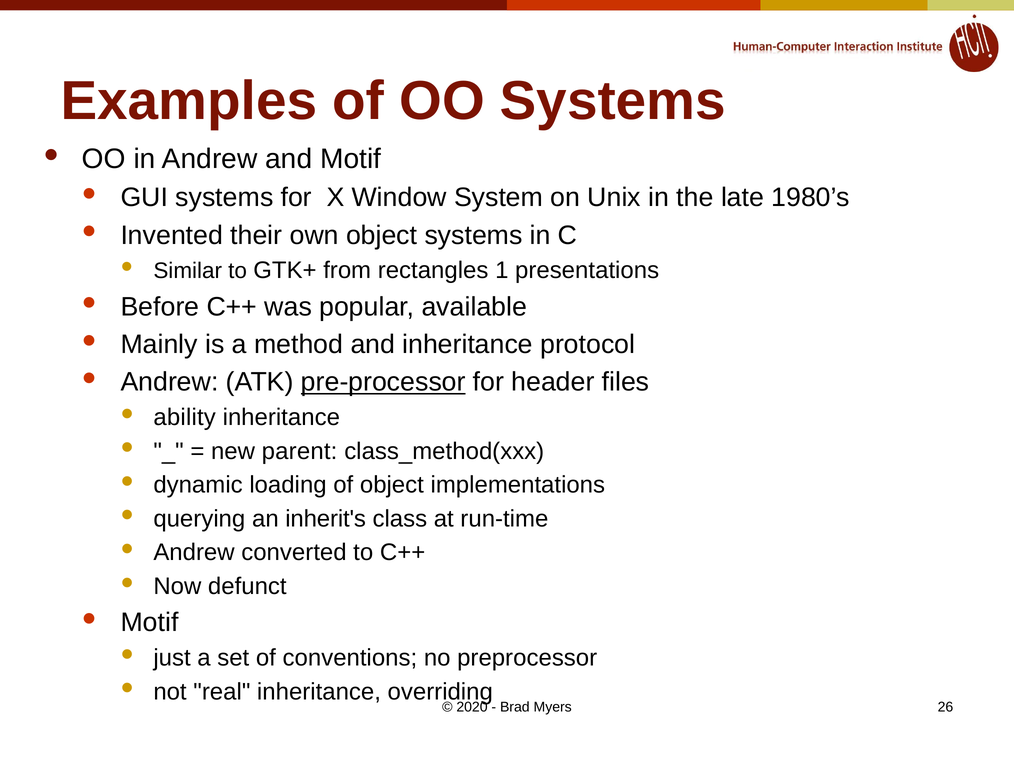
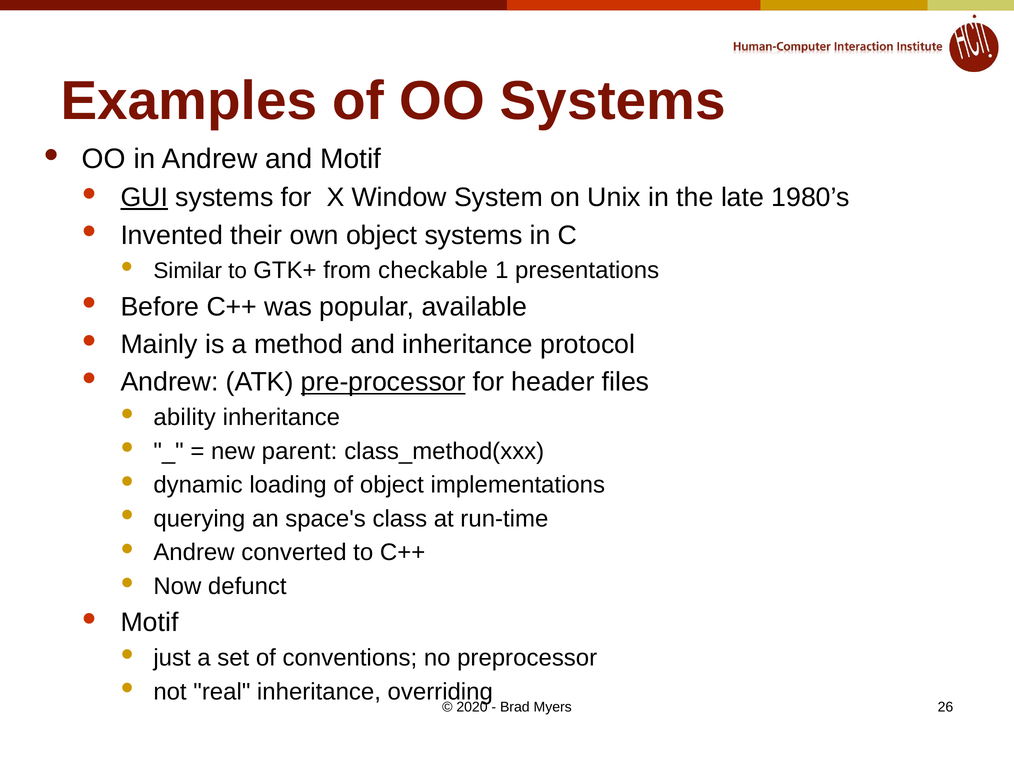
GUI underline: none -> present
rectangles: rectangles -> checkable
inherit's: inherit's -> space's
